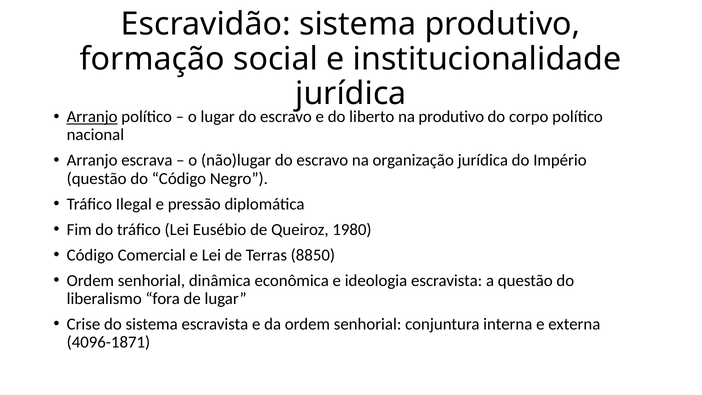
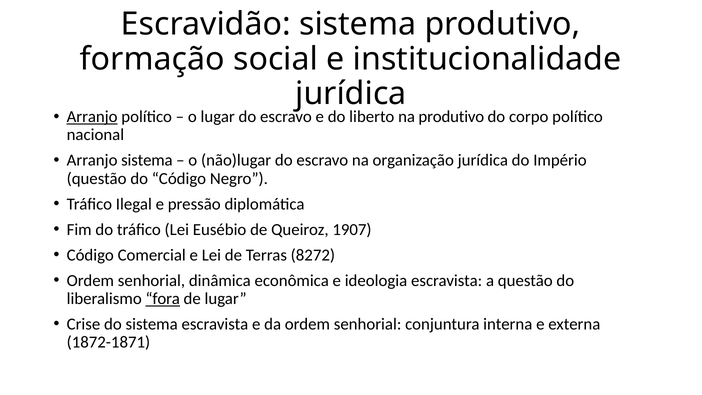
Arranjo escrava: escrava -> sistema
1980: 1980 -> 1907
8850: 8850 -> 8272
fora underline: none -> present
4096-1871: 4096-1871 -> 1872-1871
